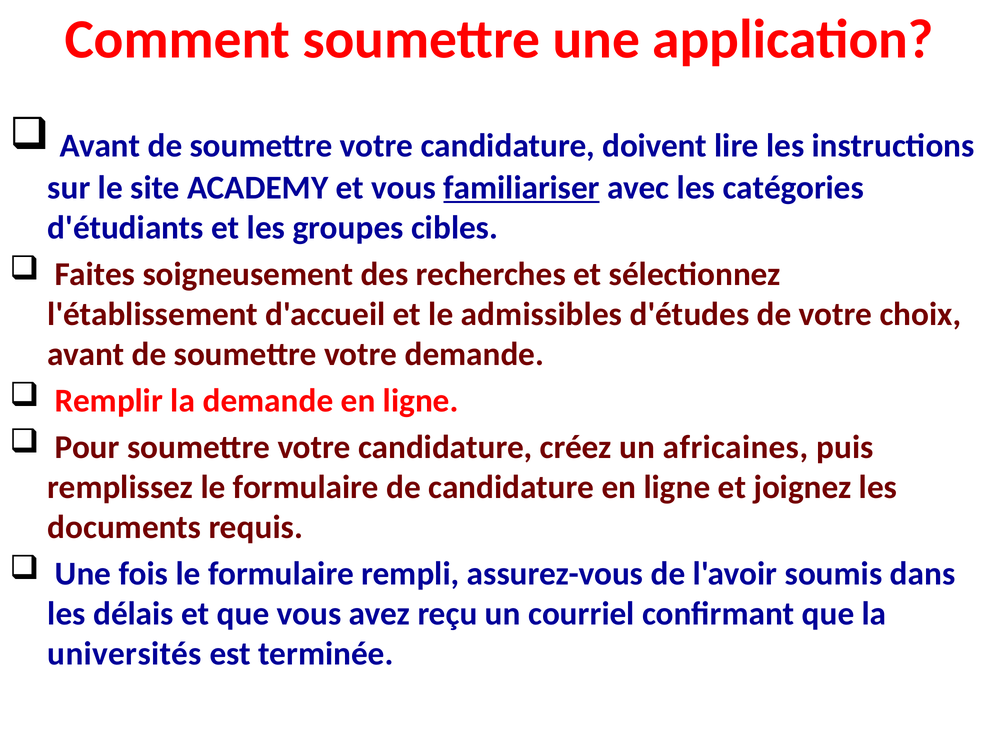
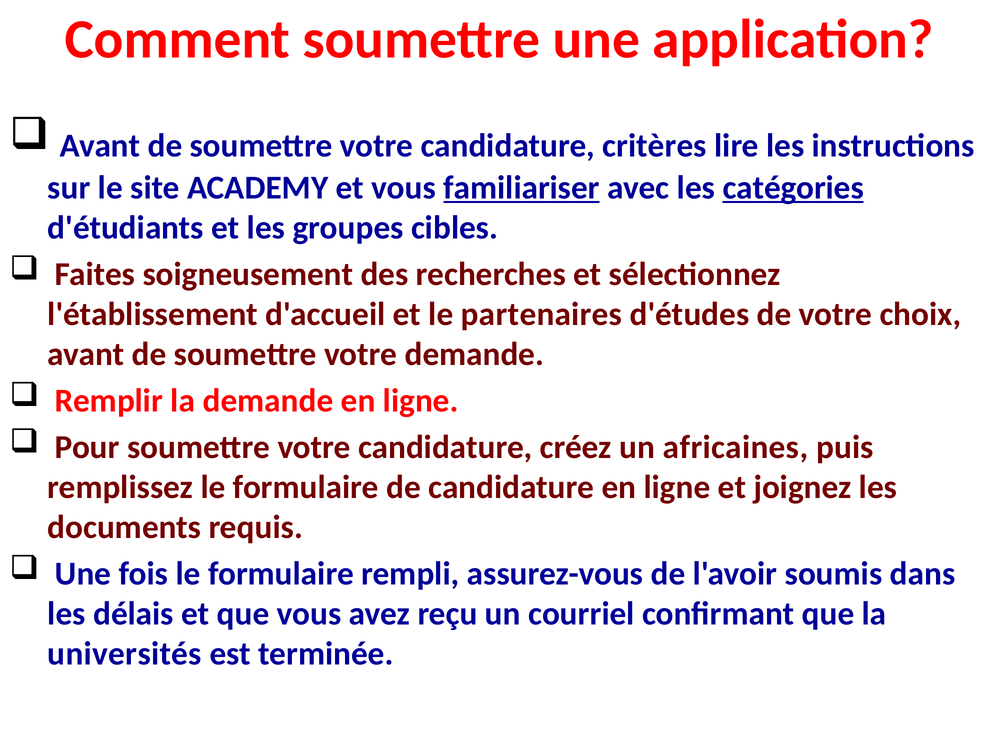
doivent: doivent -> critères
catégories underline: none -> present
admissibles: admissibles -> partenaires
